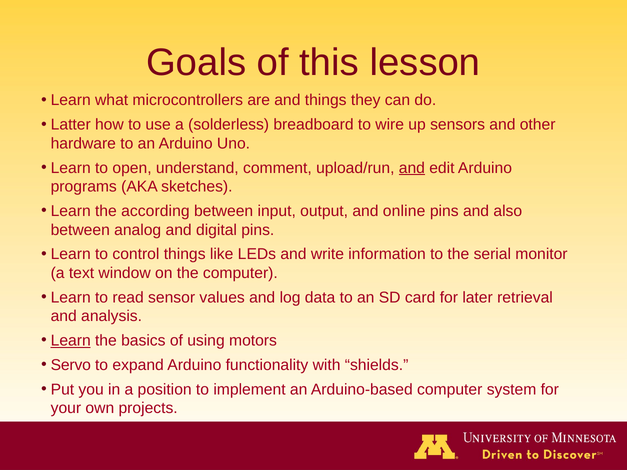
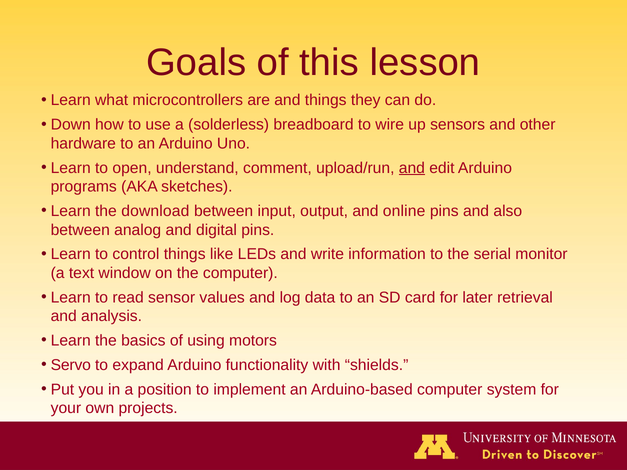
Latter: Latter -> Down
according: according -> download
Learn at (71, 341) underline: present -> none
